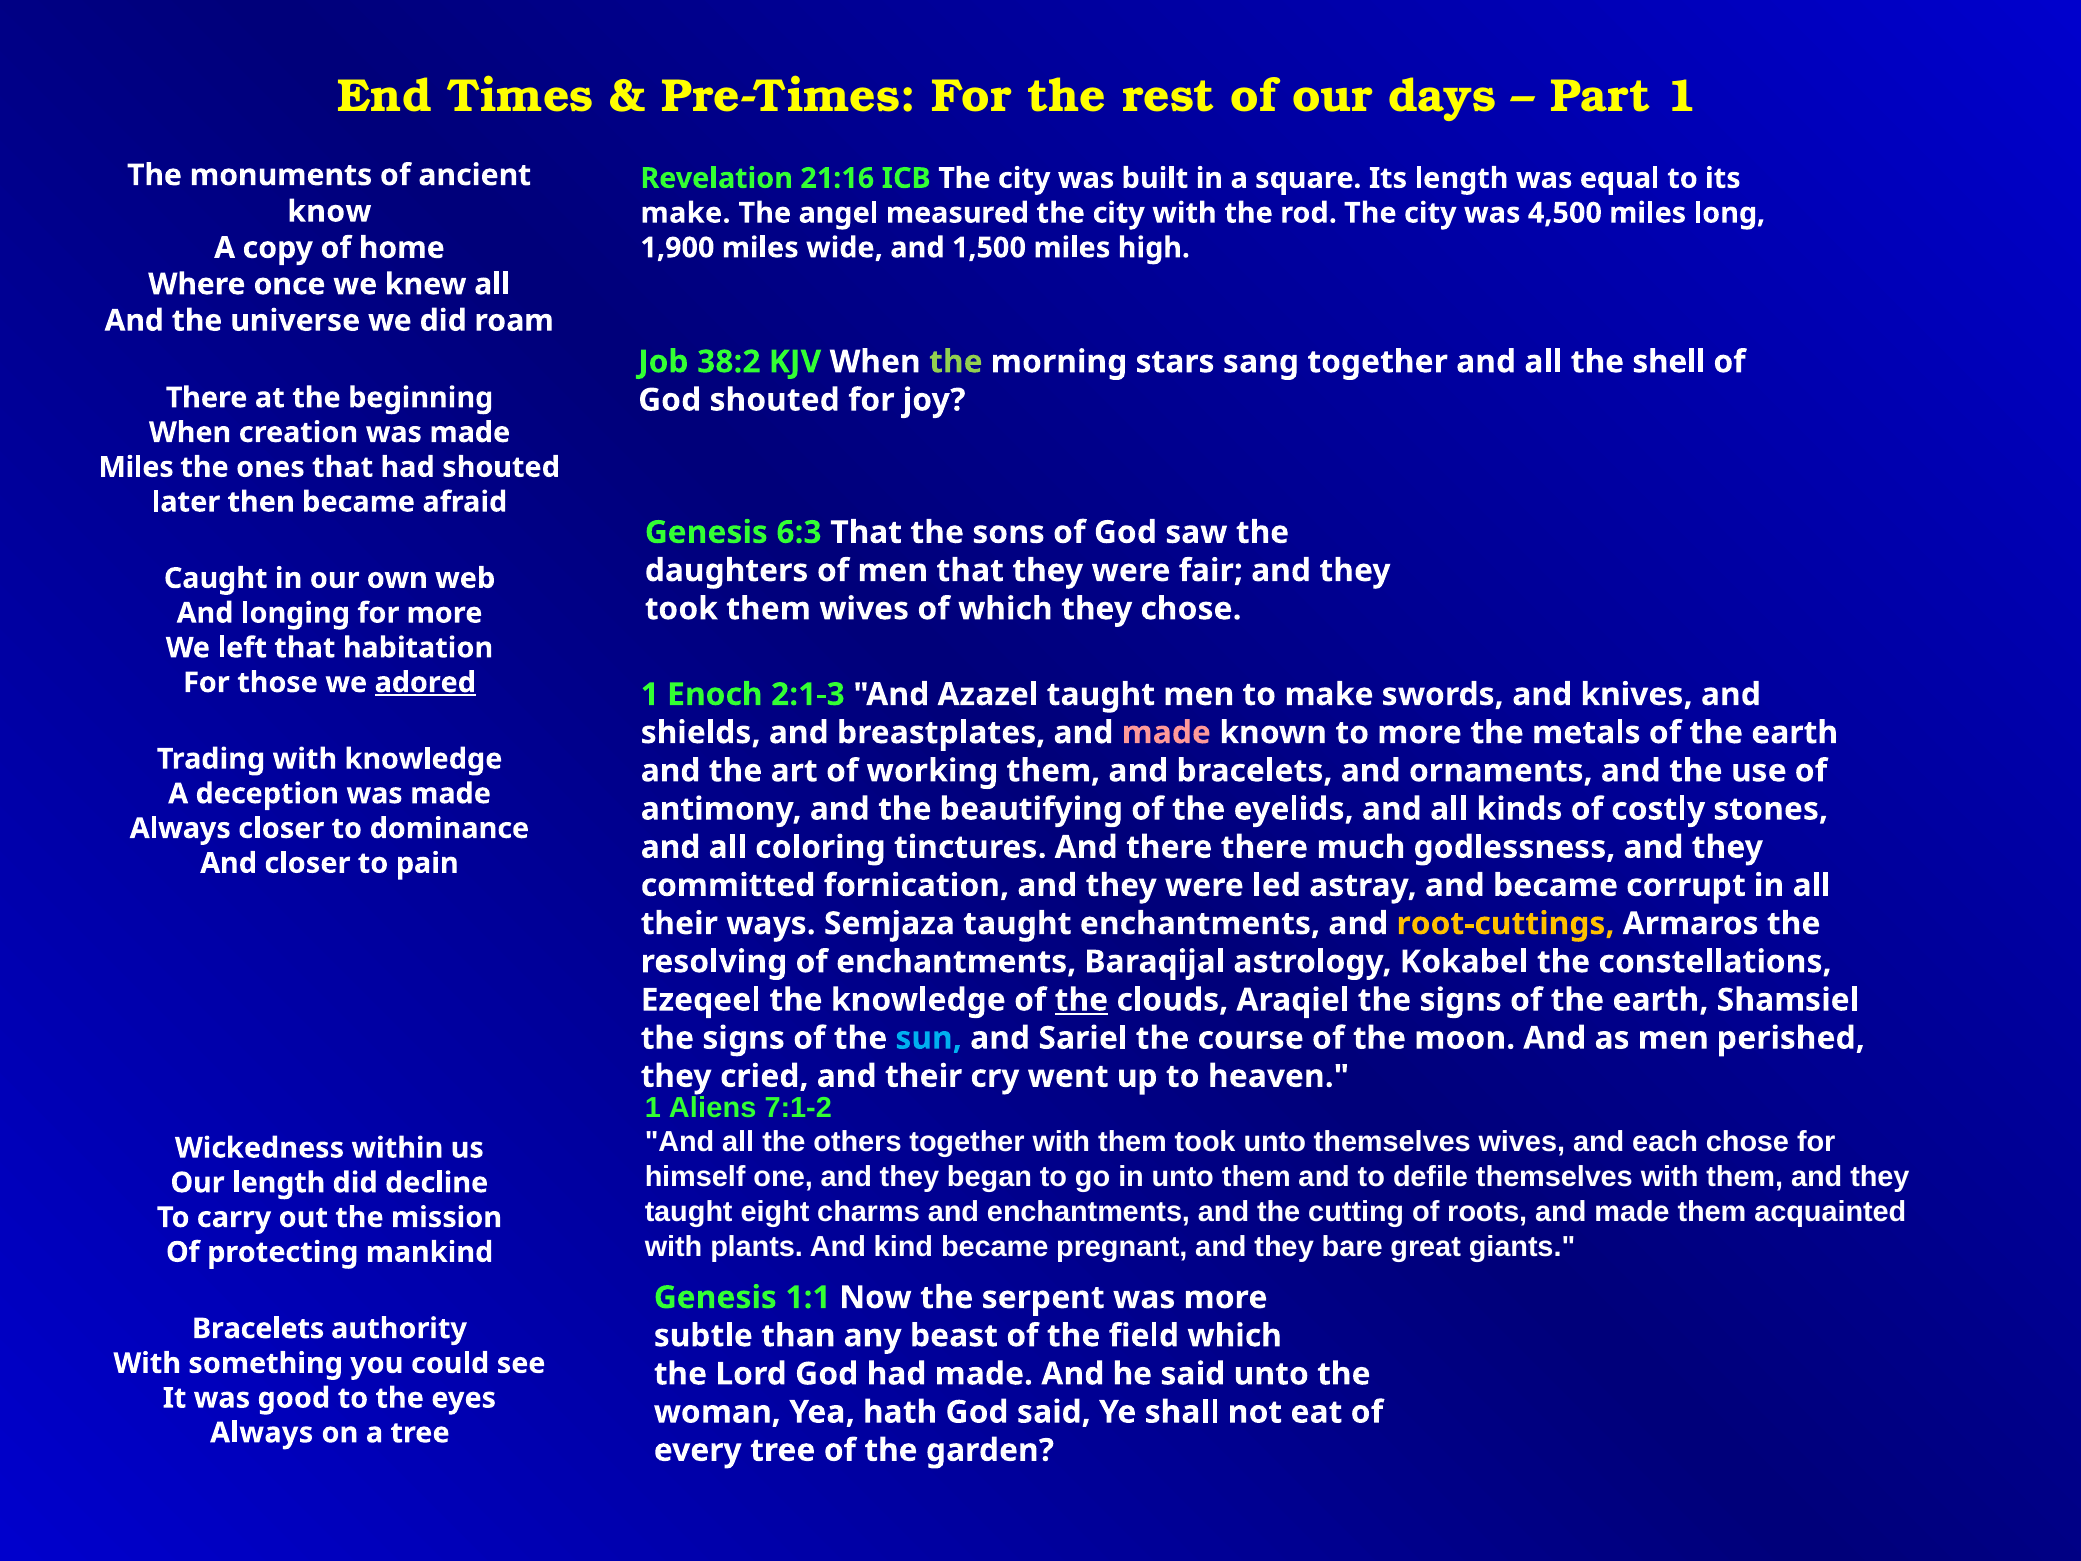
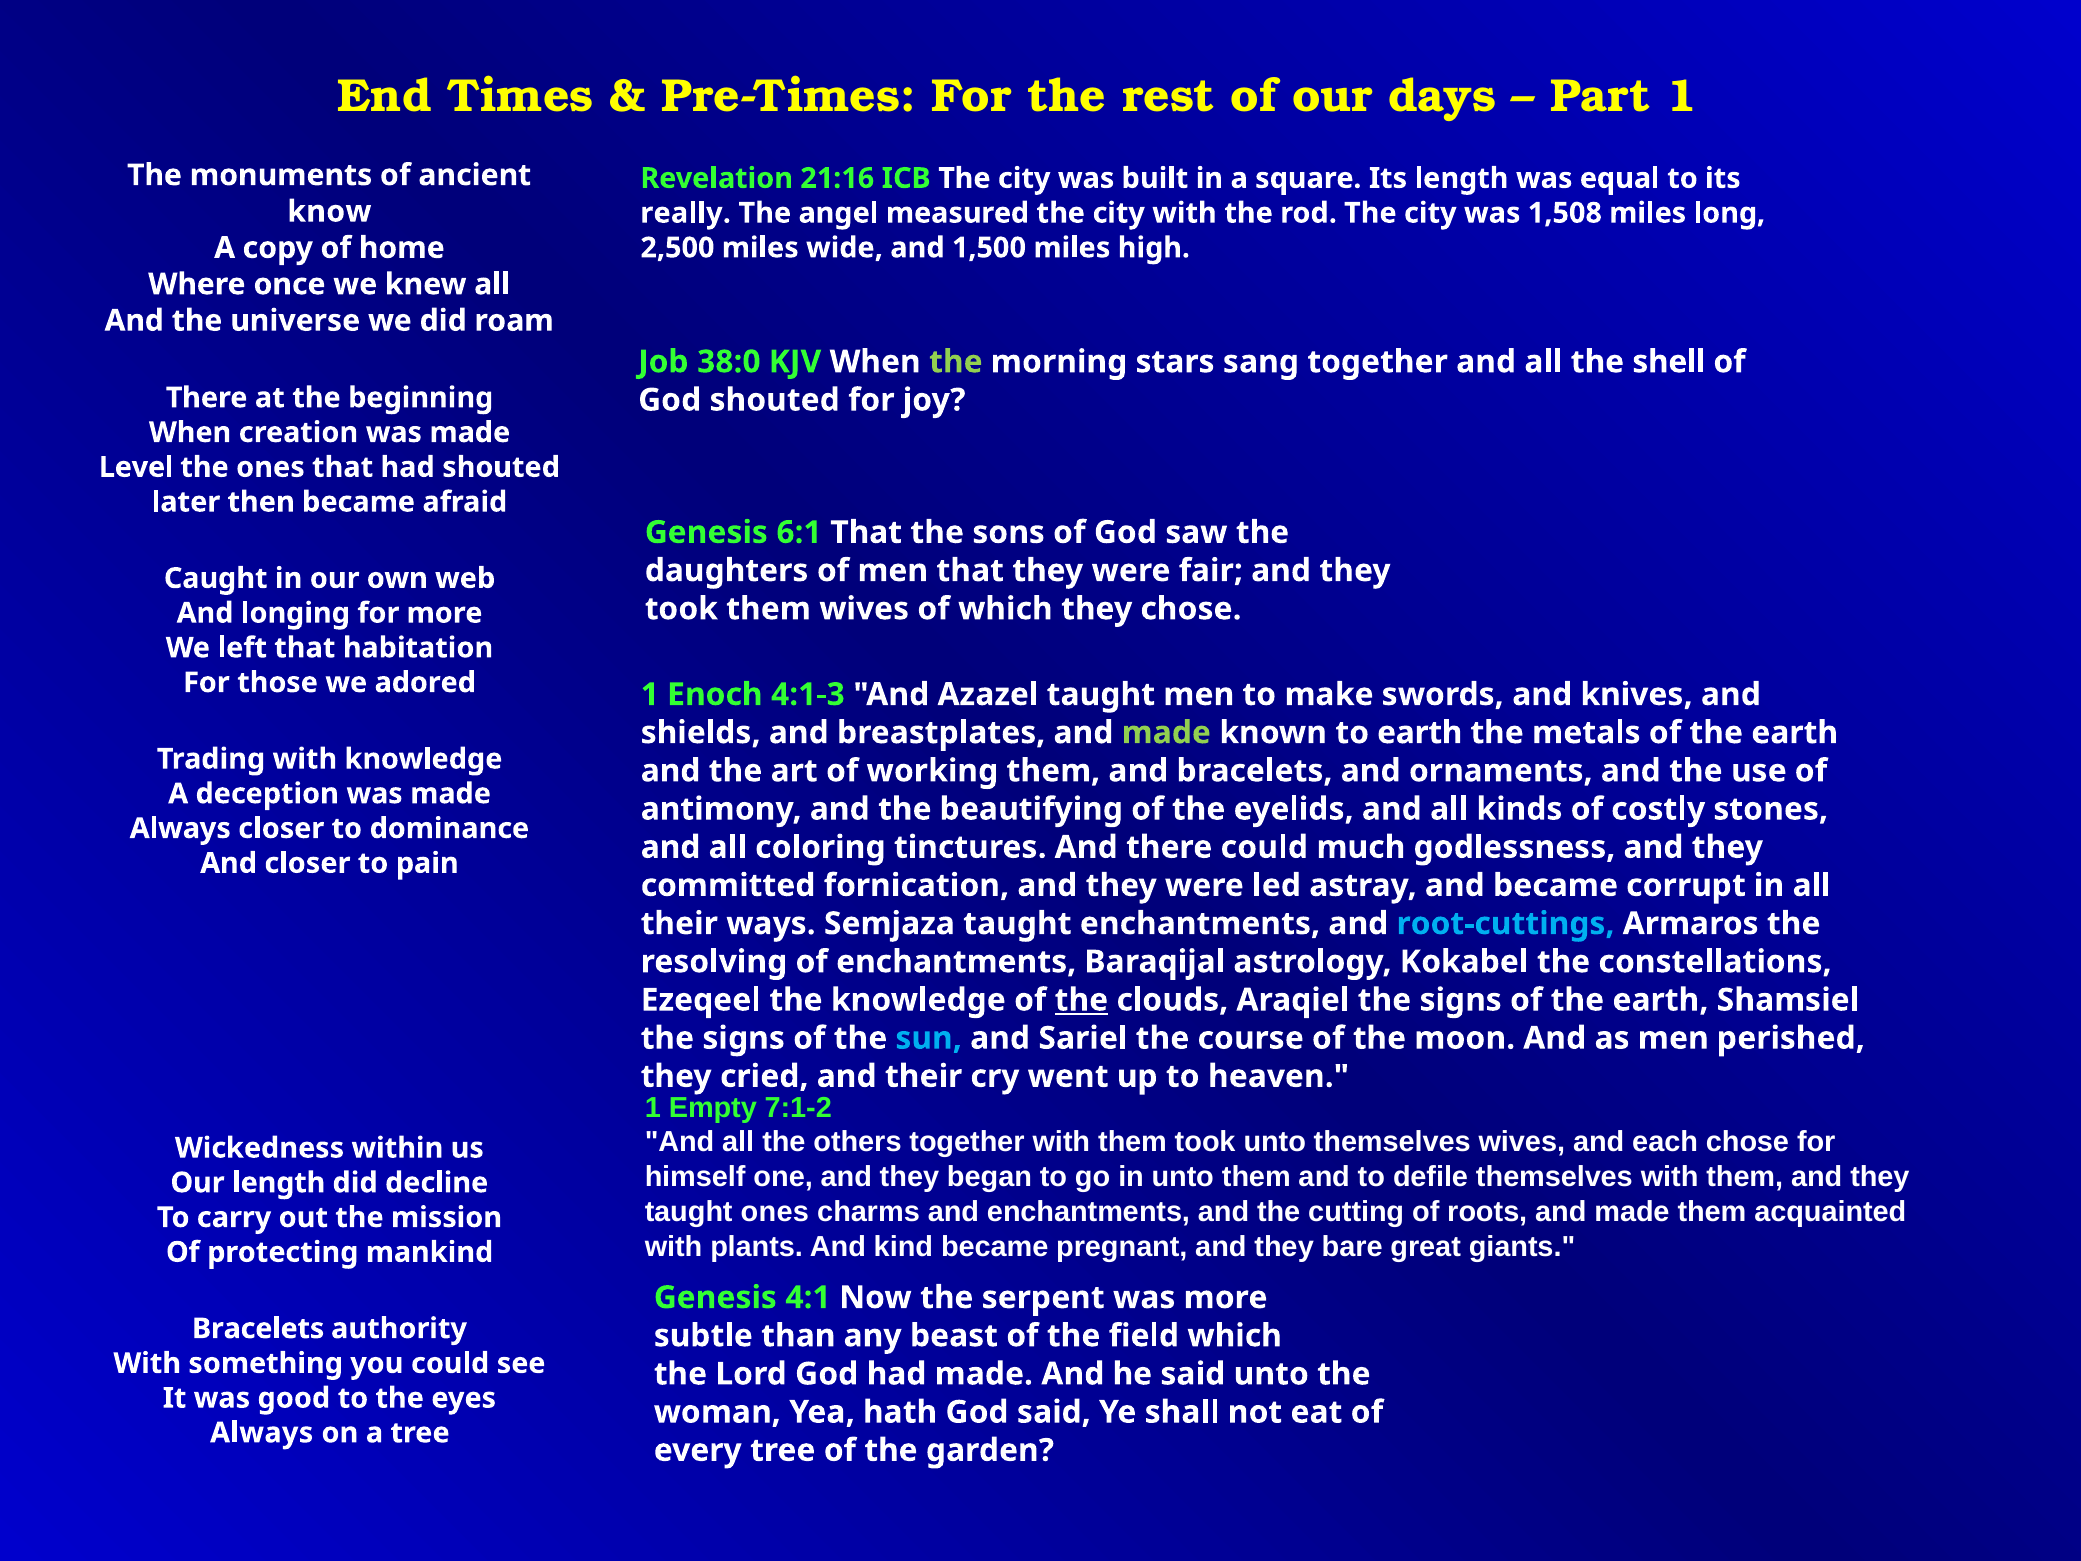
make at (686, 213): make -> really
4,500: 4,500 -> 1,508
1,900: 1,900 -> 2,500
38:2: 38:2 -> 38:0
Miles at (136, 467): Miles -> Level
6:3: 6:3 -> 6:1
adored underline: present -> none
2:1-3: 2:1-3 -> 4:1-3
made at (1166, 733) colour: pink -> light green
to more: more -> earth
there there: there -> could
root-cuttings colour: yellow -> light blue
Aliens: Aliens -> Empty
taught eight: eight -> ones
1:1: 1:1 -> 4:1
